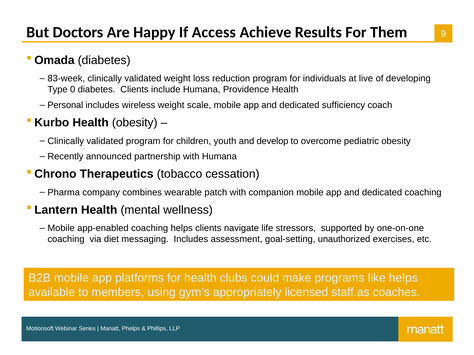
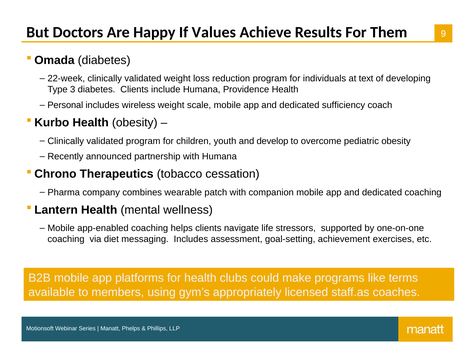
Access: Access -> Values
83-week: 83-week -> 22-week
live: live -> text
0: 0 -> 3
unauthorized: unauthorized -> achievement
like helps: helps -> terms
